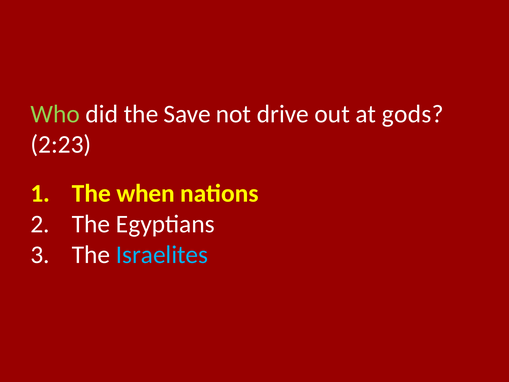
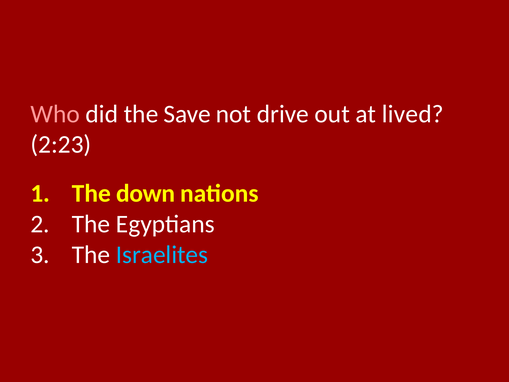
Who colour: light green -> pink
gods: gods -> lived
when: when -> down
